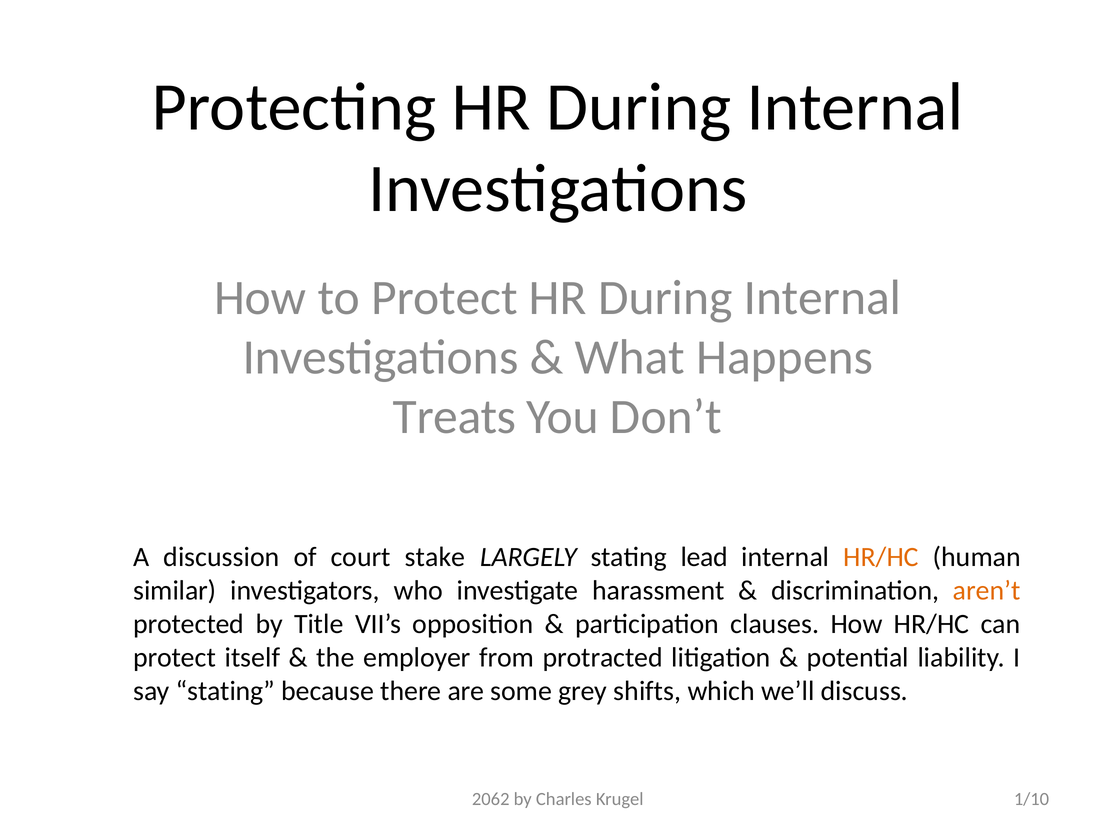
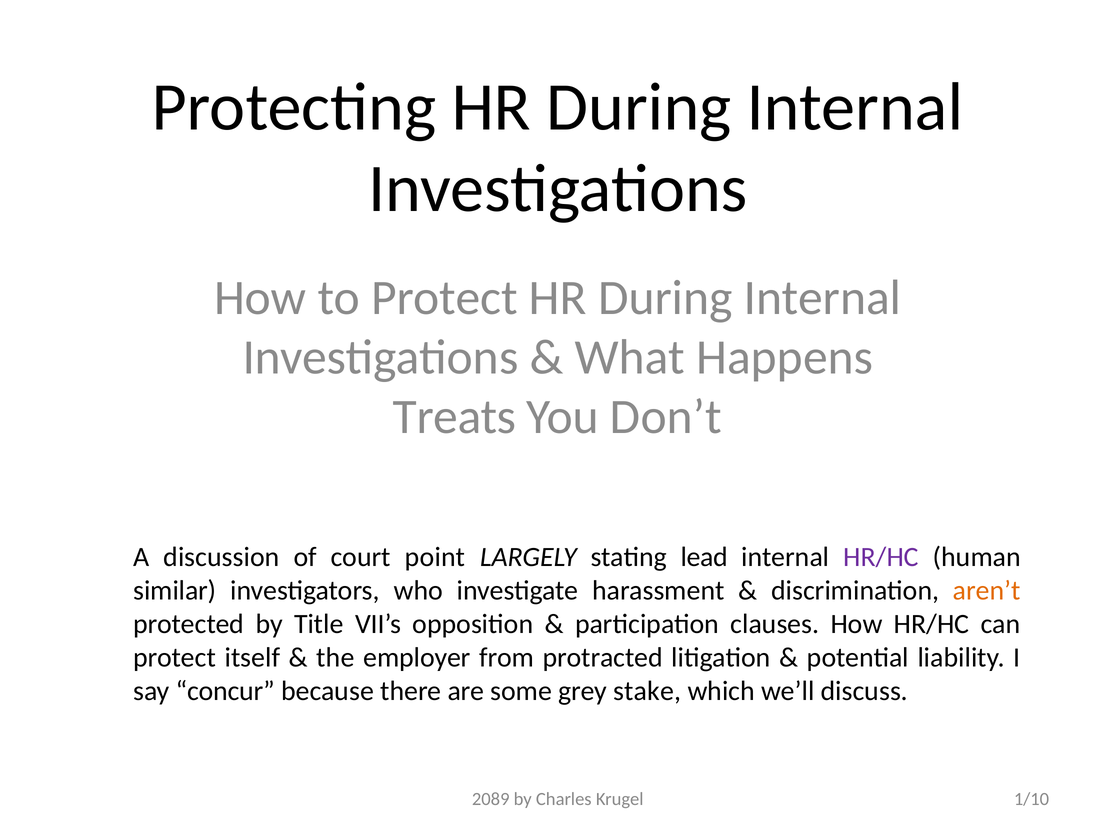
stake: stake -> point
HR/HC at (881, 557) colour: orange -> purple
say stating: stating -> concur
shifts: shifts -> stake
2062: 2062 -> 2089
